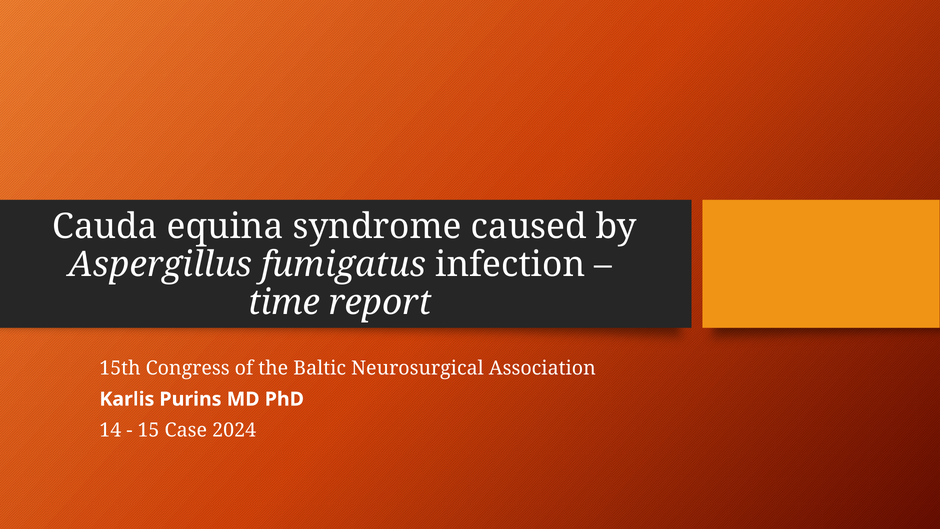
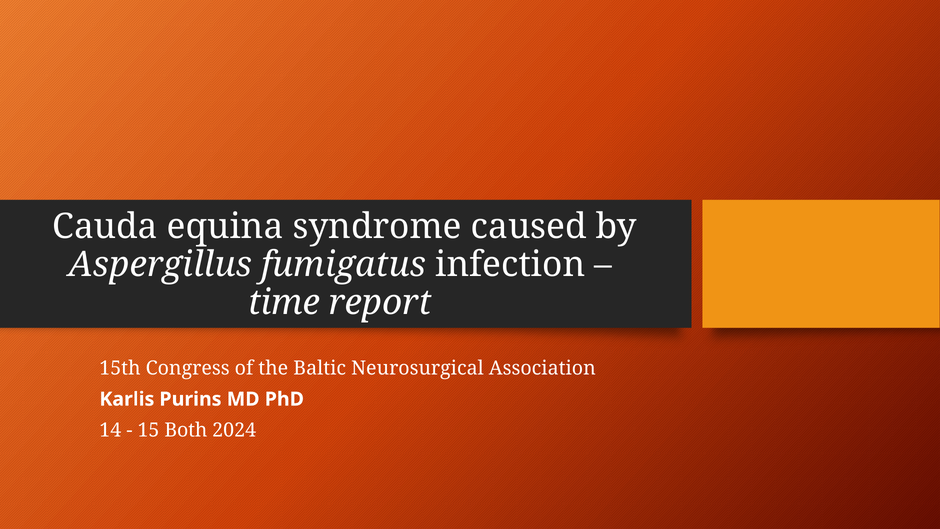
Case: Case -> Both
